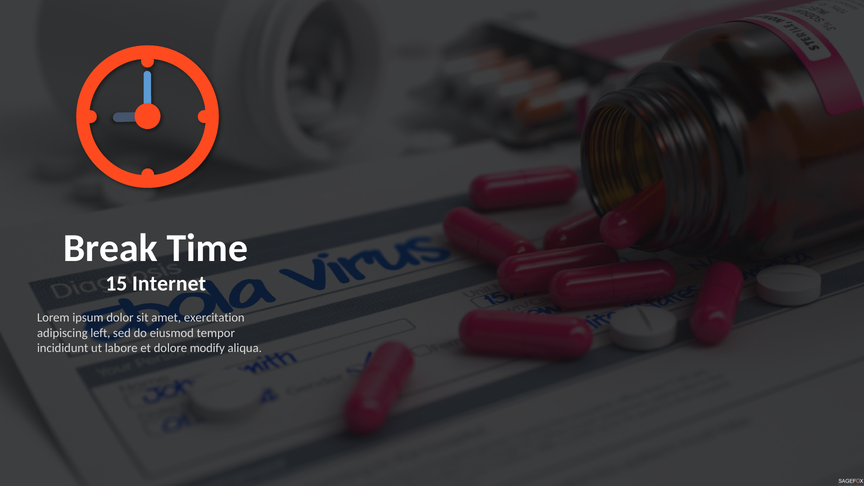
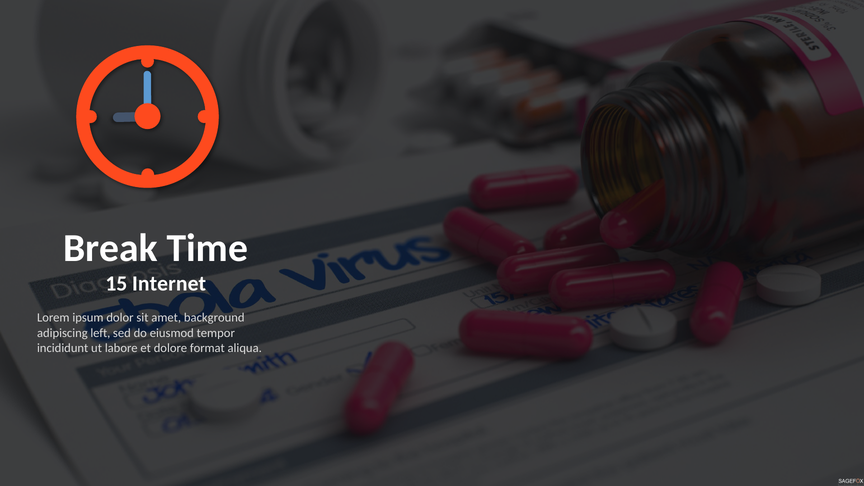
exercitation: exercitation -> background
modify: modify -> format
